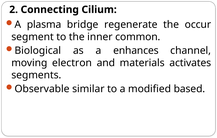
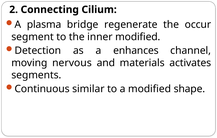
inner common: common -> modified
Biological: Biological -> Detection
electron: electron -> nervous
Observable: Observable -> Continuous
based: based -> shape
